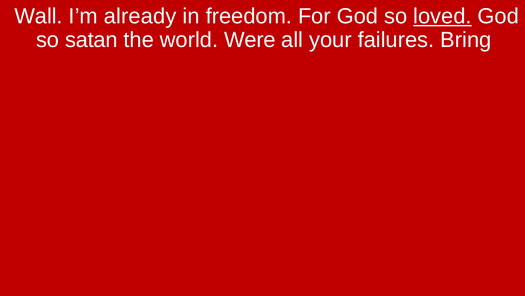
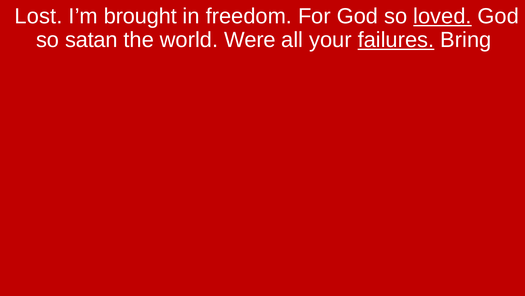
Wall: Wall -> Lost
already: already -> brought
failures underline: none -> present
